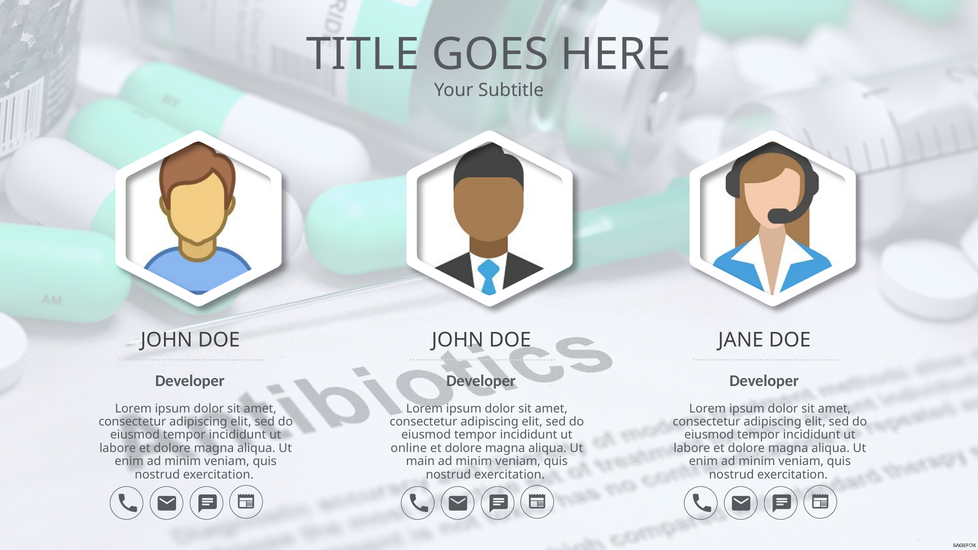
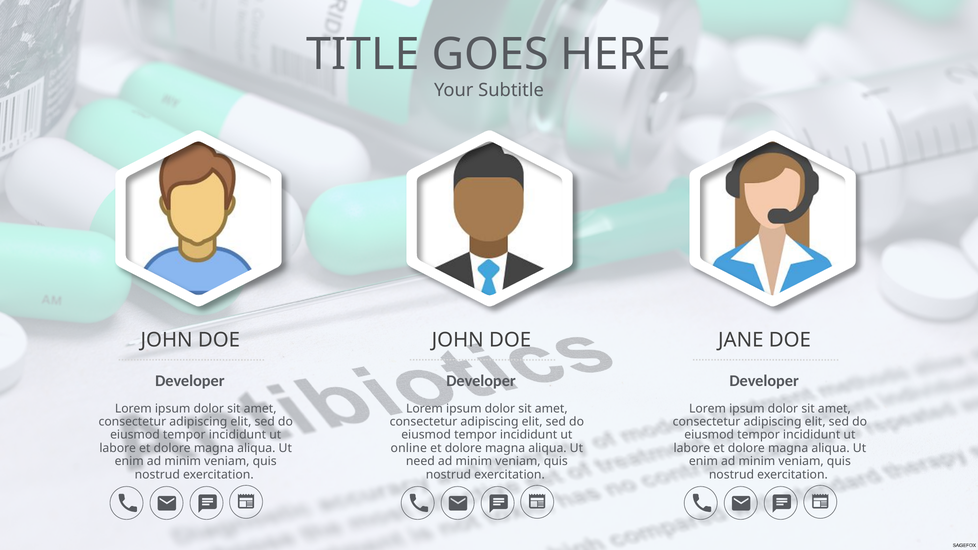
main: main -> need
